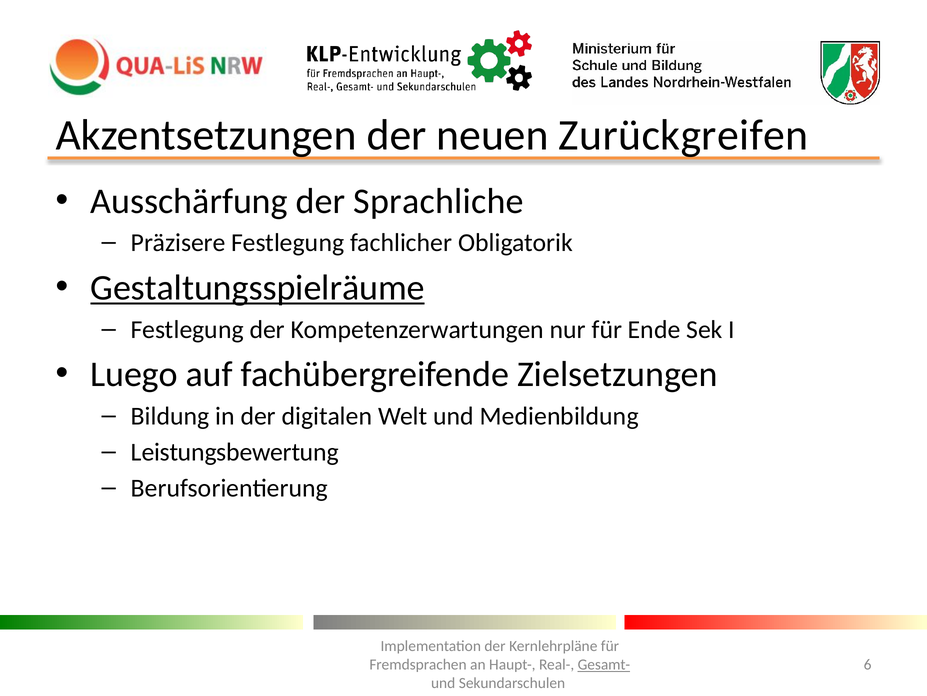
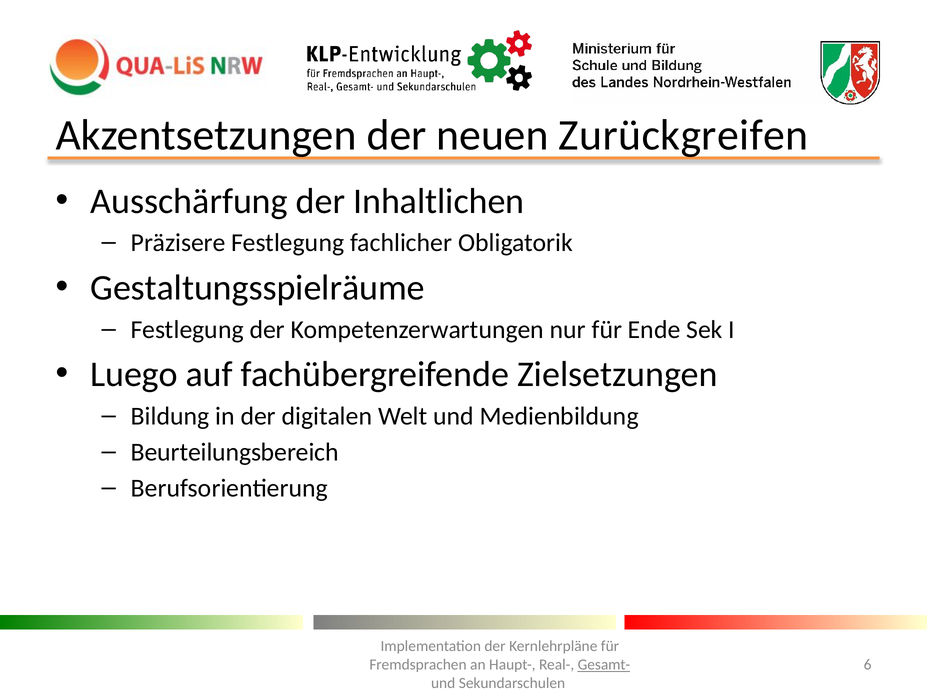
Sprachliche: Sprachliche -> Inhaltlichen
Gestaltungsspielräume underline: present -> none
Leistungsbewertung: Leistungsbewertung -> Beurteilungsbereich
